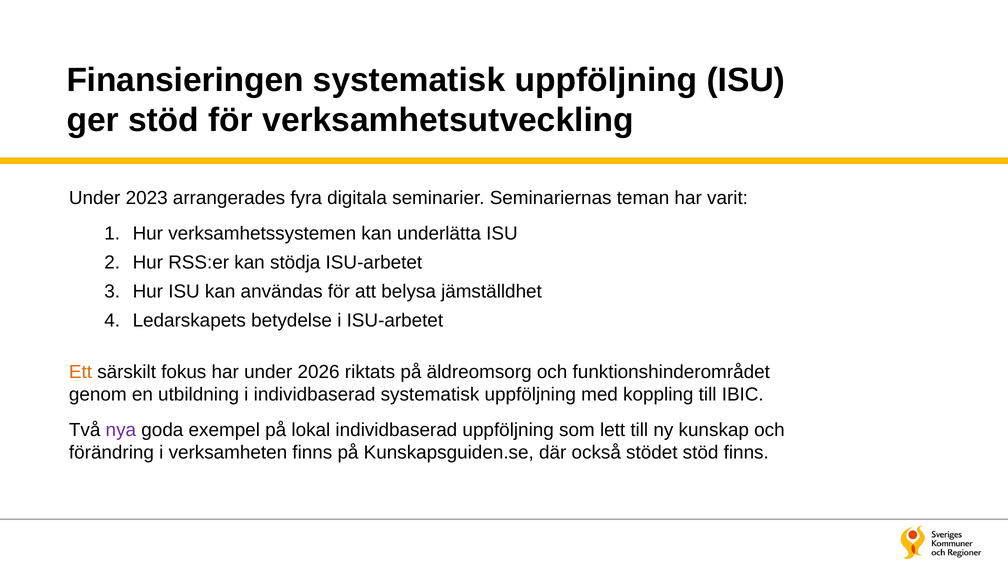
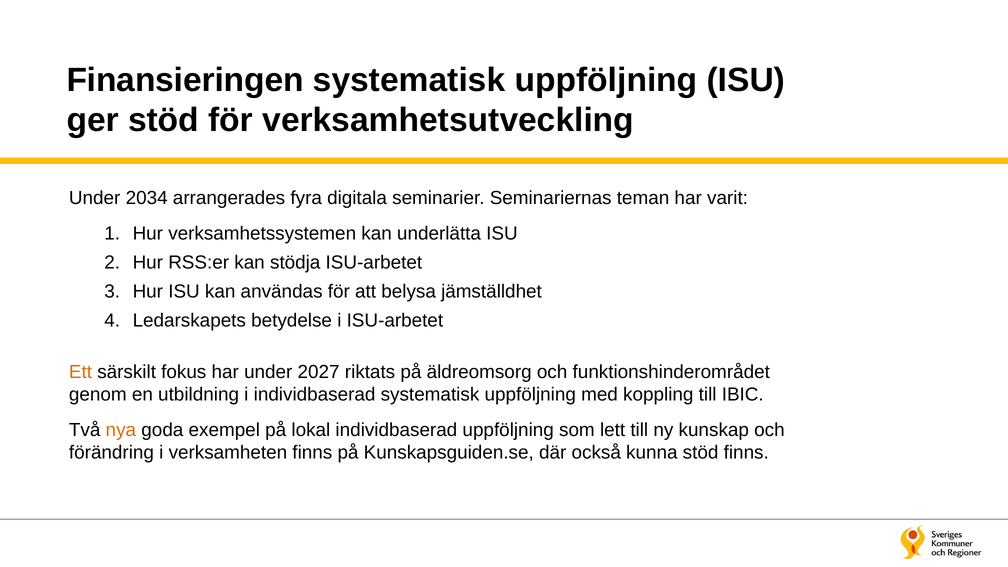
2023: 2023 -> 2034
2026: 2026 -> 2027
nya colour: purple -> orange
stödet: stödet -> kunna
